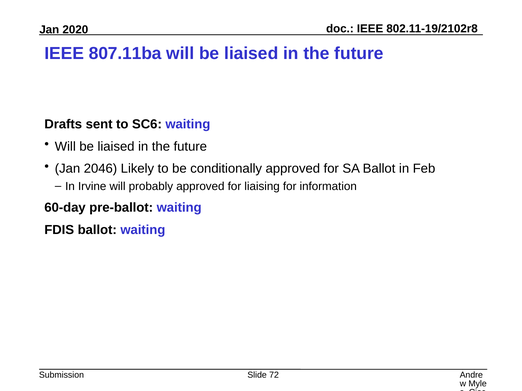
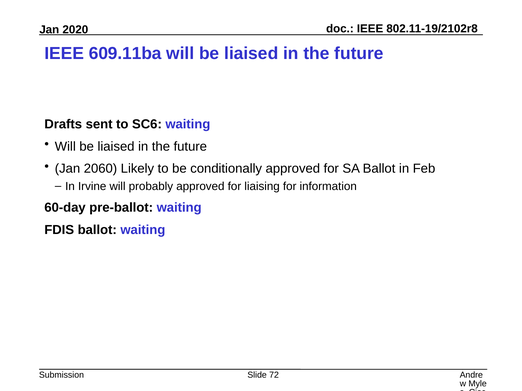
807.11ba: 807.11ba -> 609.11ba
2046: 2046 -> 2060
